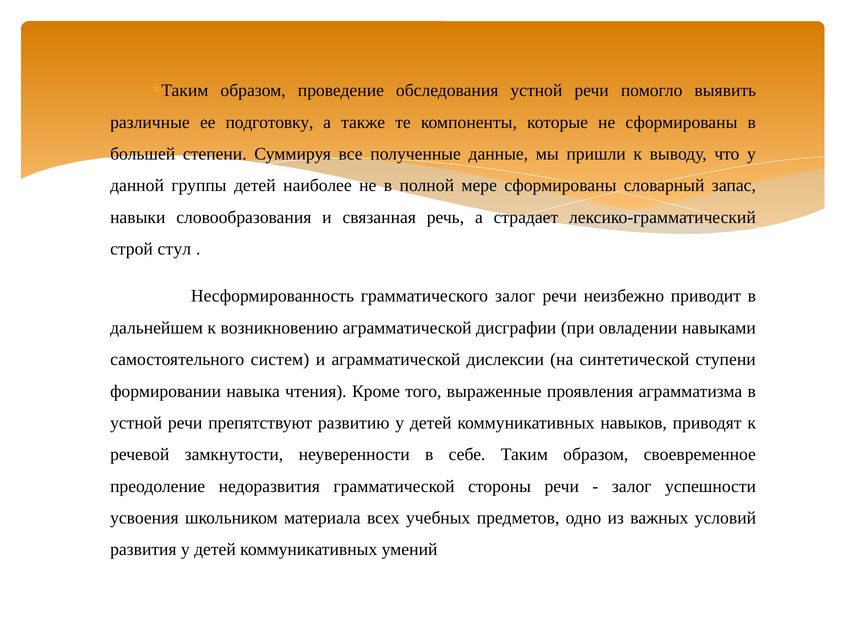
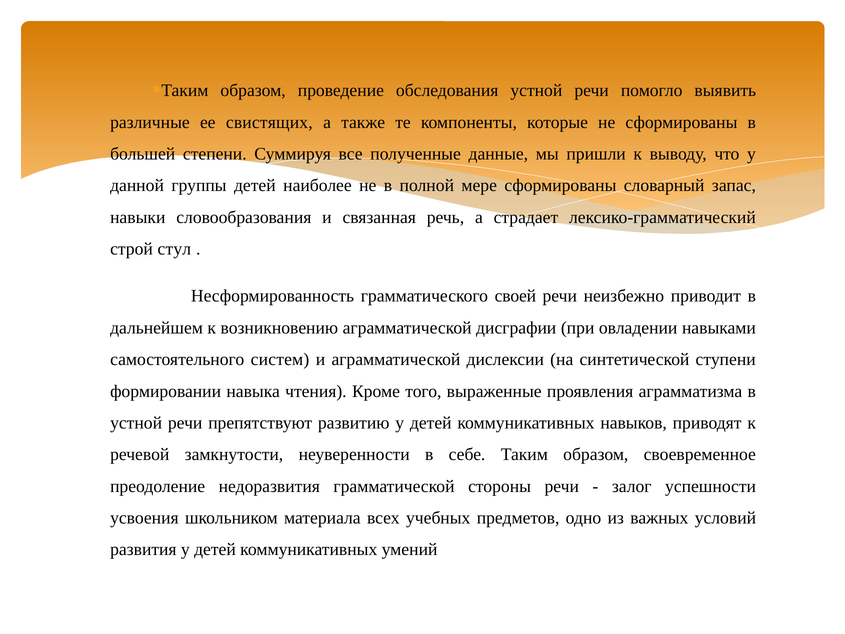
подготовку: подготовку -> свистящих
грамматического залог: залог -> своей
